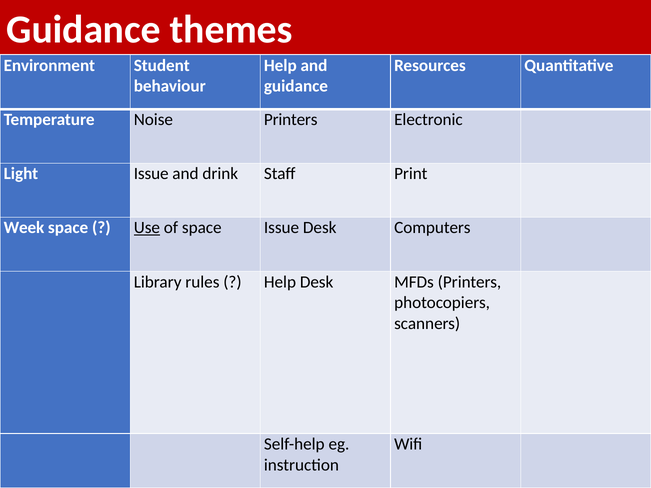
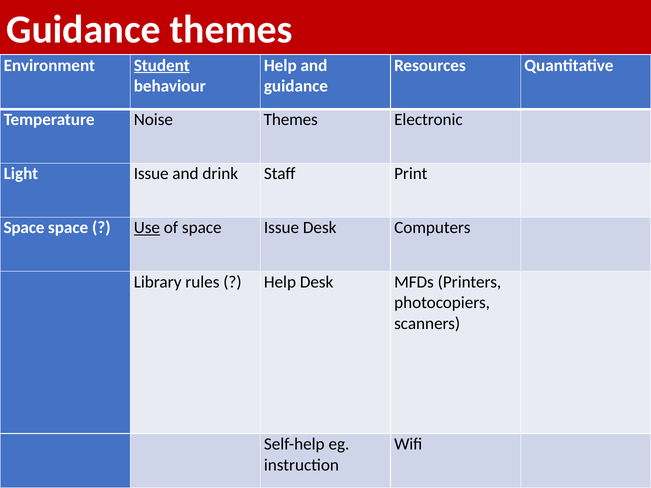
Student underline: none -> present
Noise Printers: Printers -> Themes
Week at (24, 228): Week -> Space
